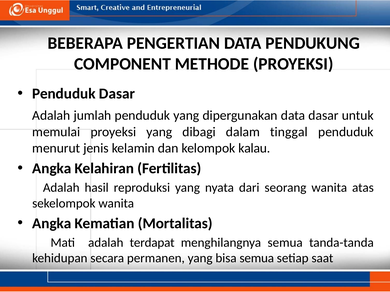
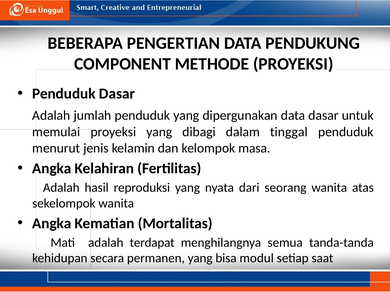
kalau: kalau -> masa
bisa semua: semua -> modul
